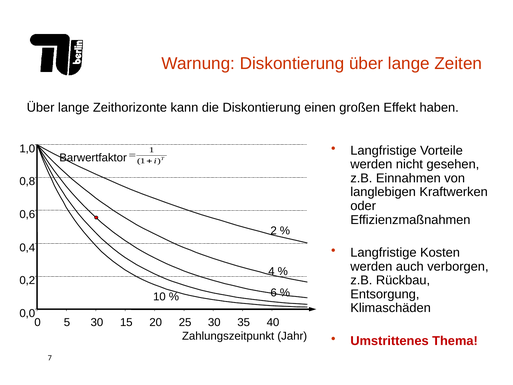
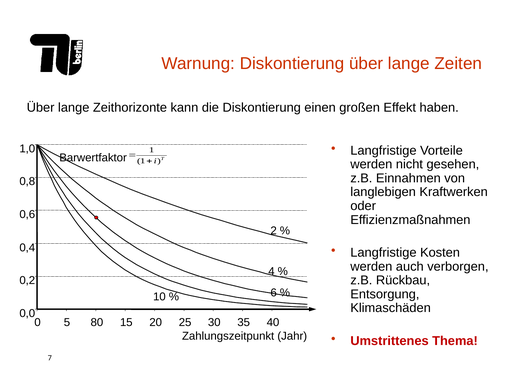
5 30: 30 -> 80
